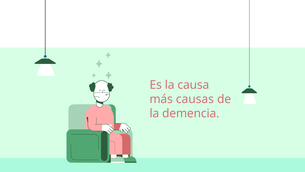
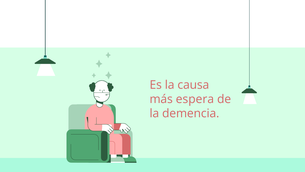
causas: causas -> espera
